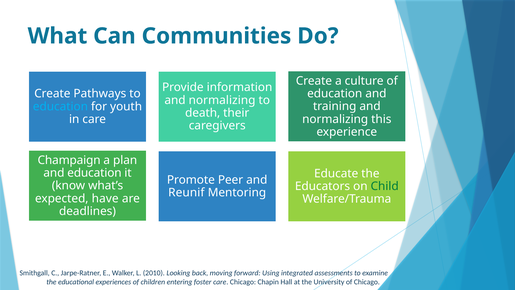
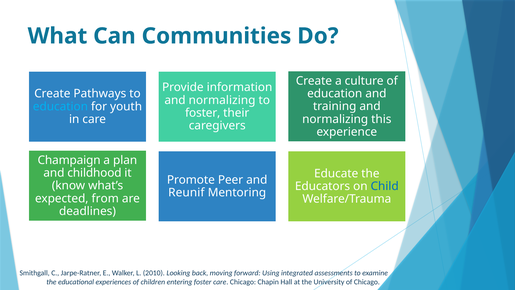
death at (203, 113): death -> foster
and education: education -> childhood
Child colour: green -> blue
have: have -> from
